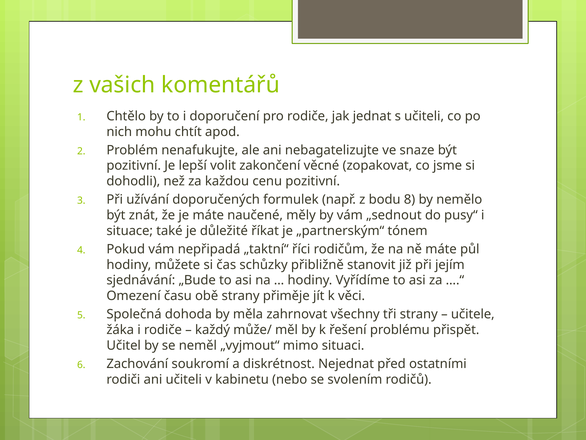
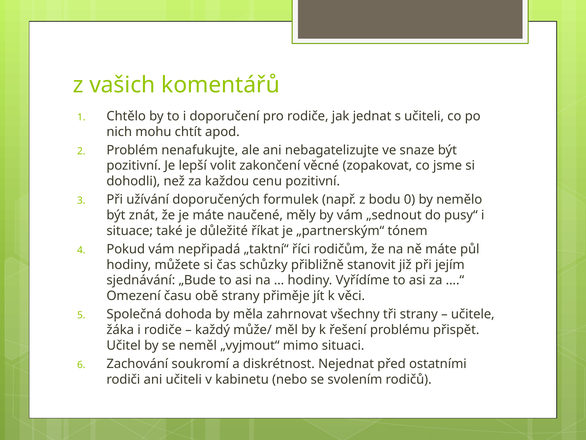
8: 8 -> 0
